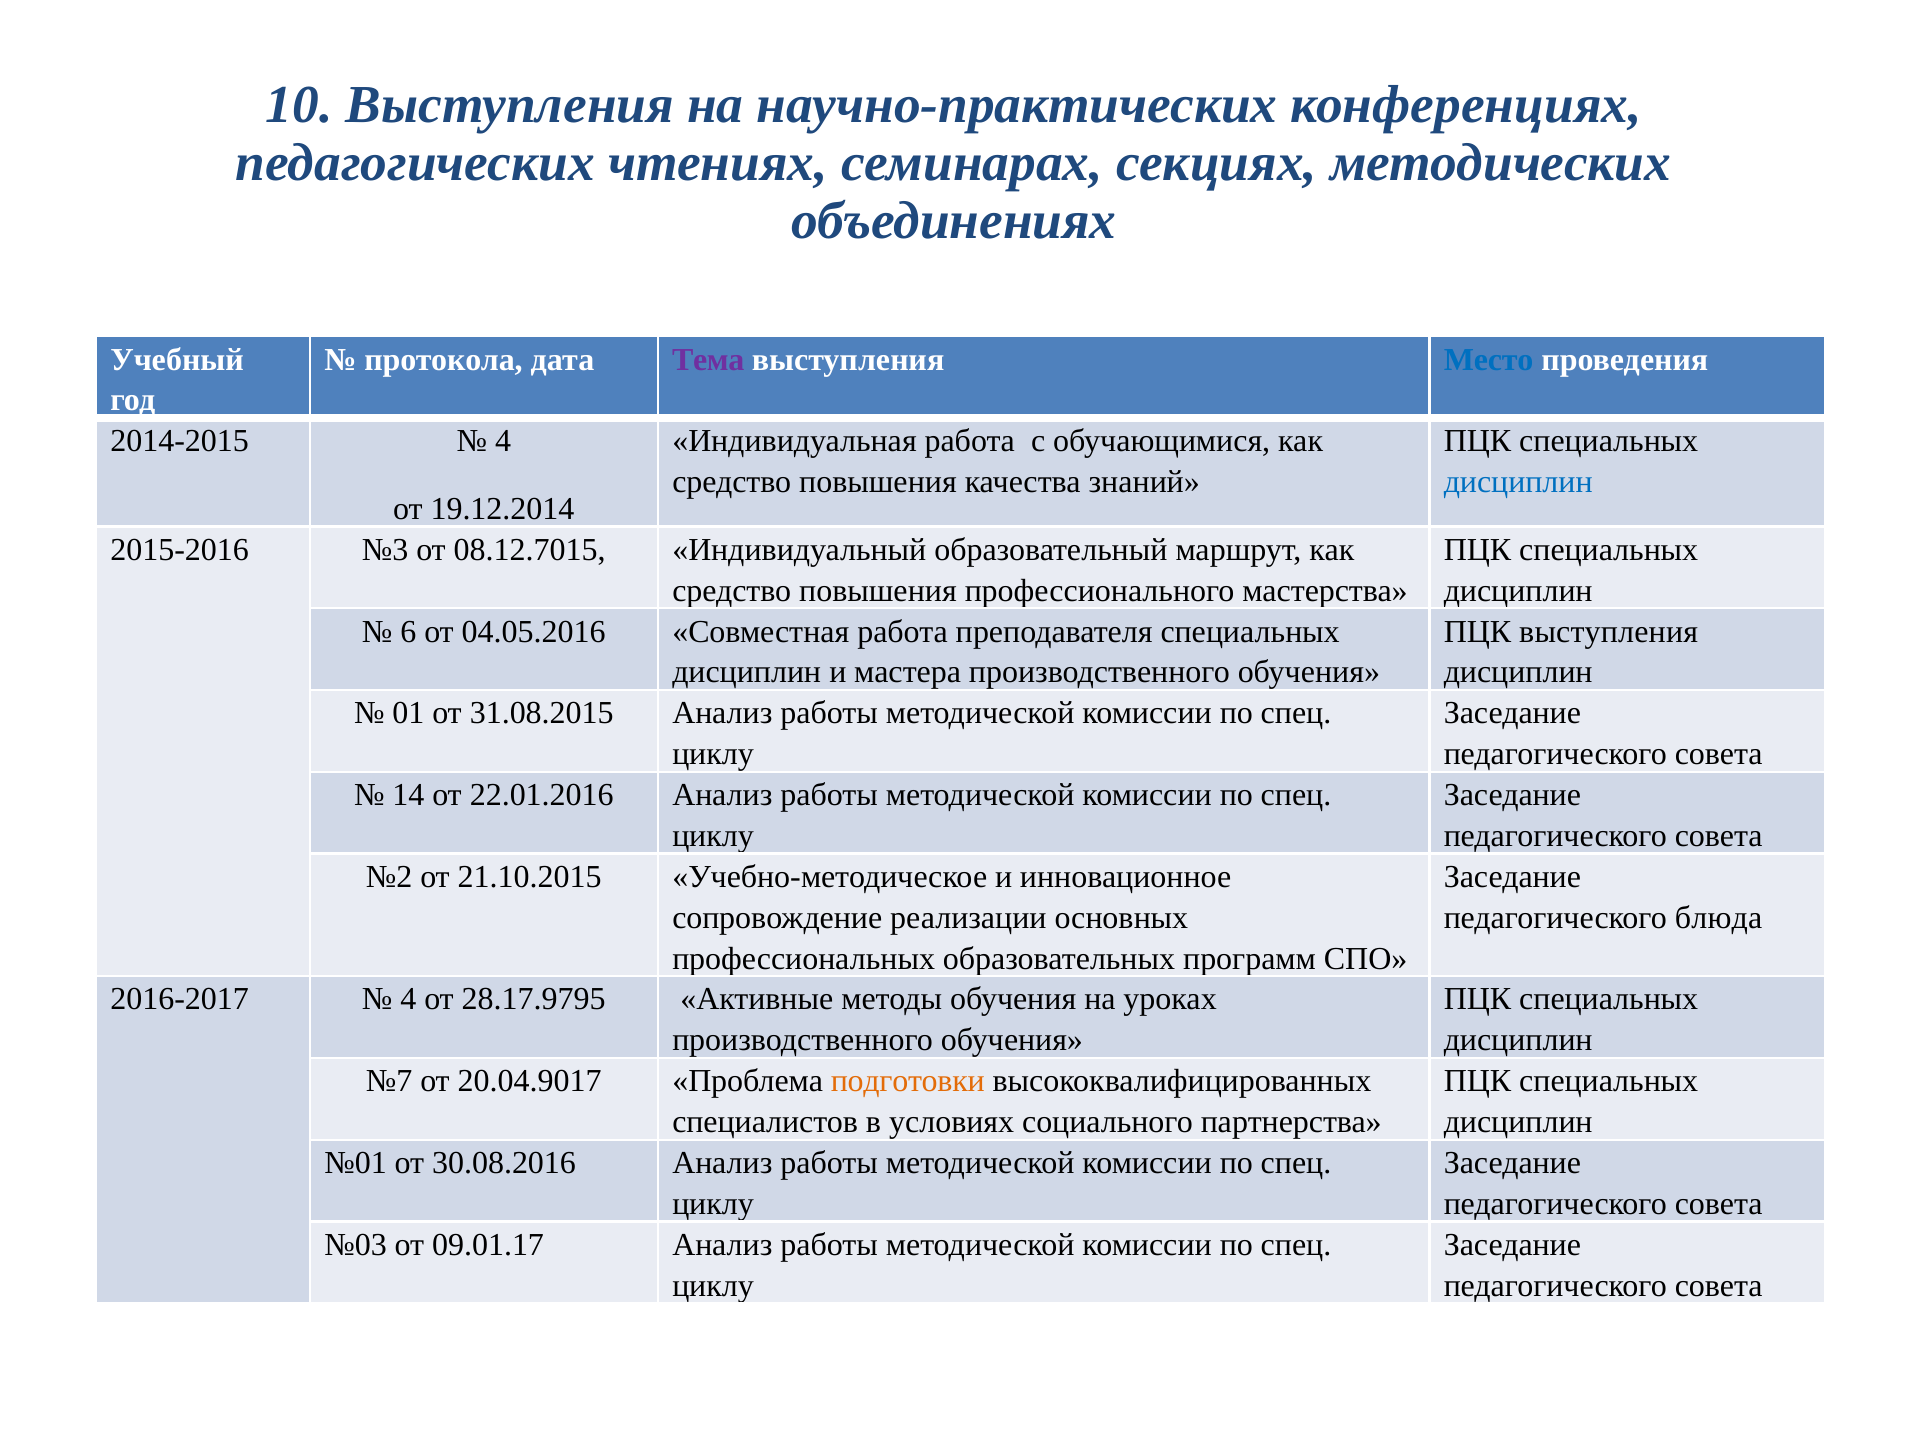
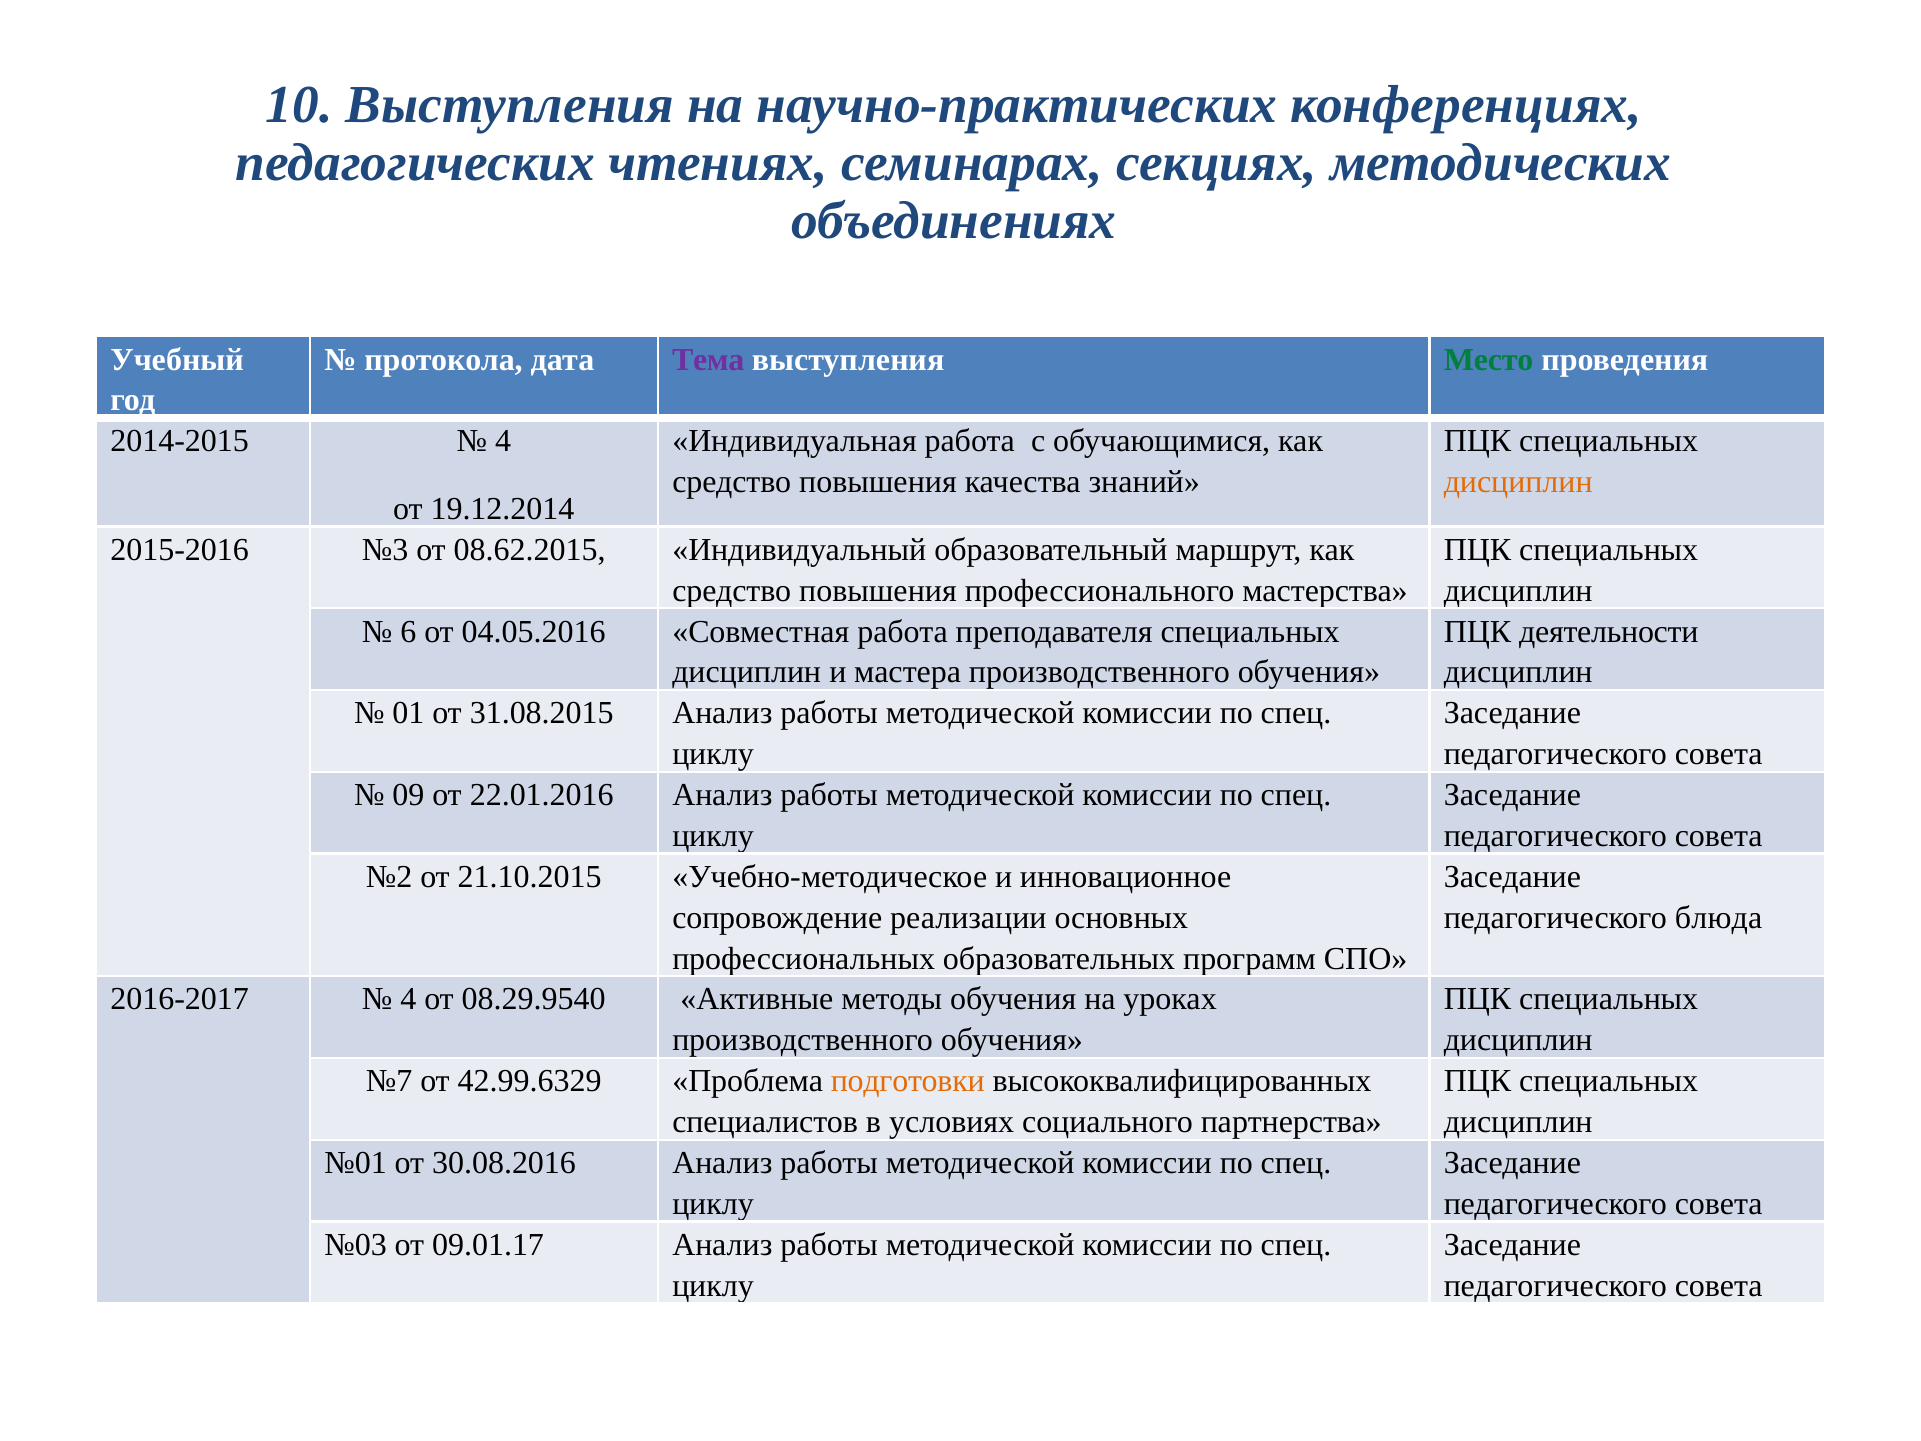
Место colour: blue -> green
дисциплин at (1518, 482) colour: blue -> orange
08.12.7015: 08.12.7015 -> 08.62.2015
ПЦК выступления: выступления -> деятельности
14: 14 -> 09
28.17.9795: 28.17.9795 -> 08.29.9540
20.04.9017: 20.04.9017 -> 42.99.6329
